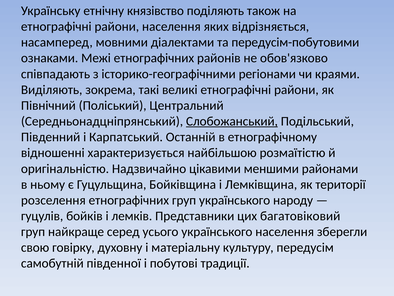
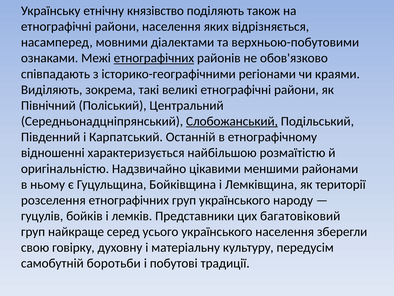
передусім-побутовими: передусім-побутовими -> верхньою-побутовими
етнографічних at (154, 58) underline: none -> present
південної: південної -> боротьби
